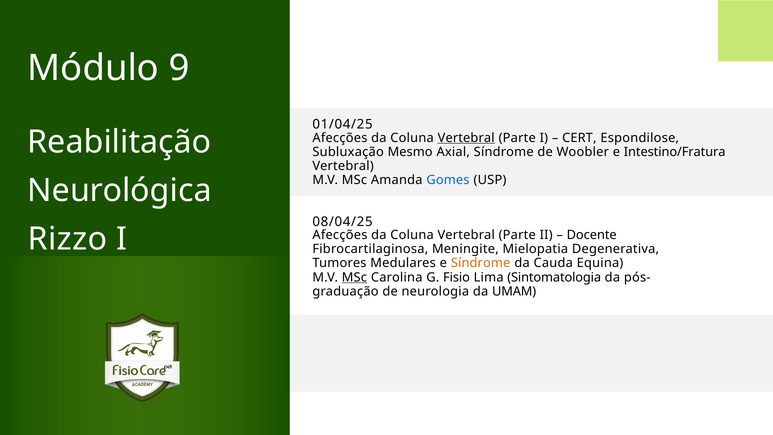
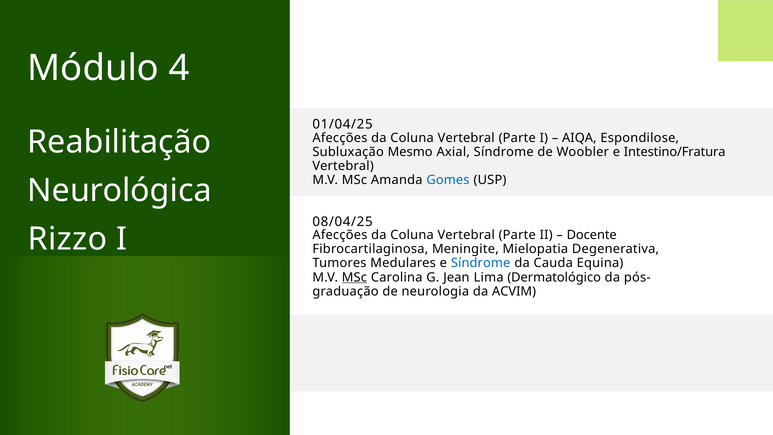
9: 9 -> 4
Vertebral at (466, 138) underline: present -> none
CERT: CERT -> AIQA
Síndrome at (481, 263) colour: orange -> blue
Fisio: Fisio -> Jean
Sintomatologia: Sintomatologia -> Dermatológico
UMAM: UMAM -> ACVIM
